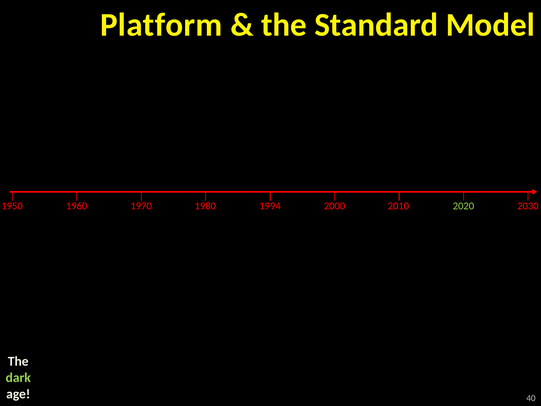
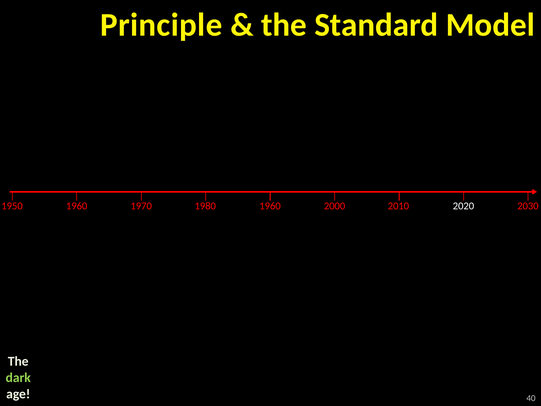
Platform: Platform -> Principle
1980 1994: 1994 -> 1960
2020 colour: light green -> white
